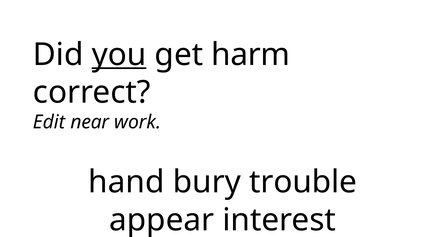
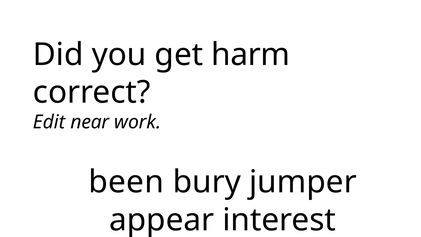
you underline: present -> none
hand: hand -> been
trouble: trouble -> jumper
